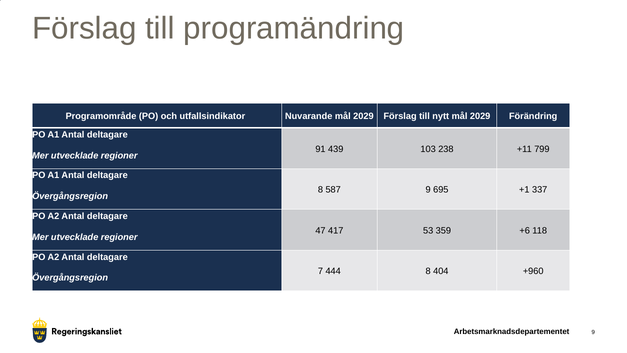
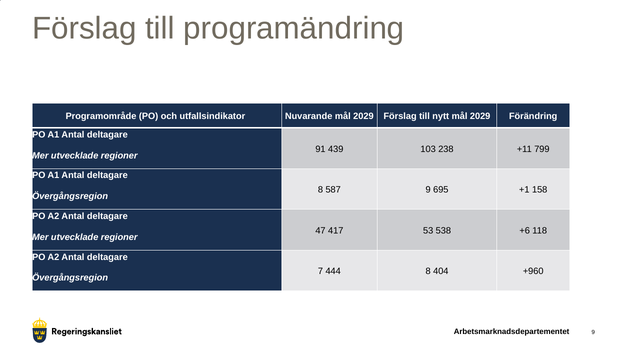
337: 337 -> 158
359: 359 -> 538
